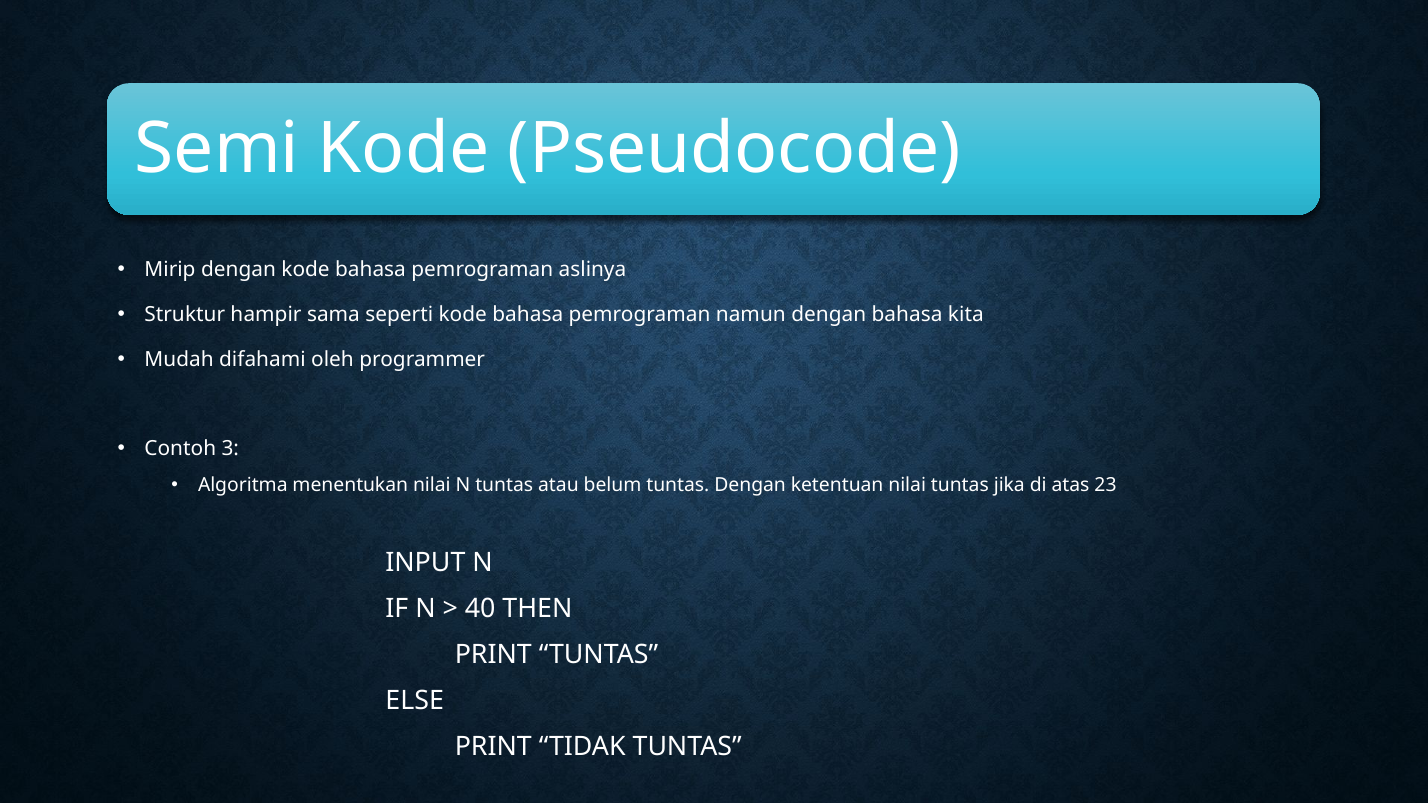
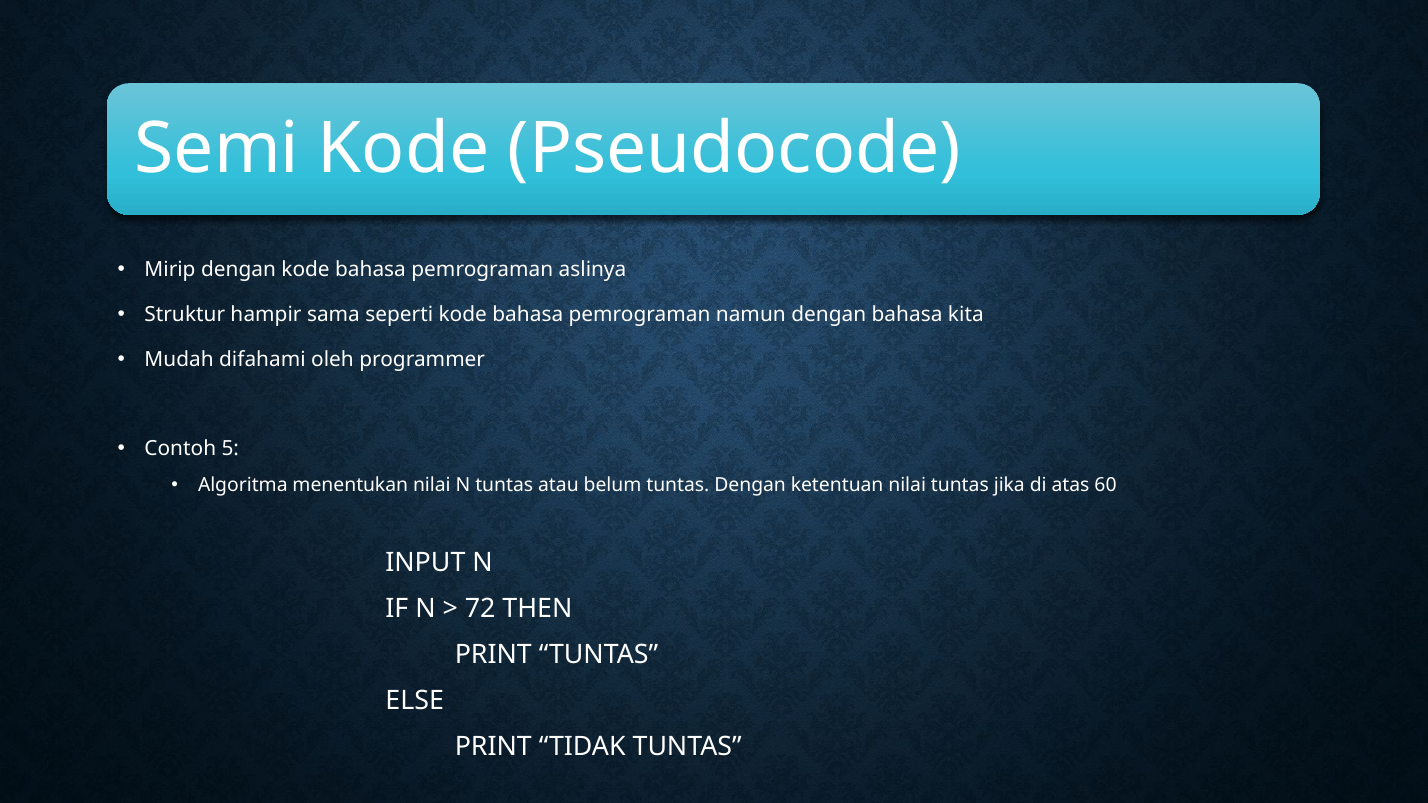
3: 3 -> 5
23: 23 -> 60
40: 40 -> 72
